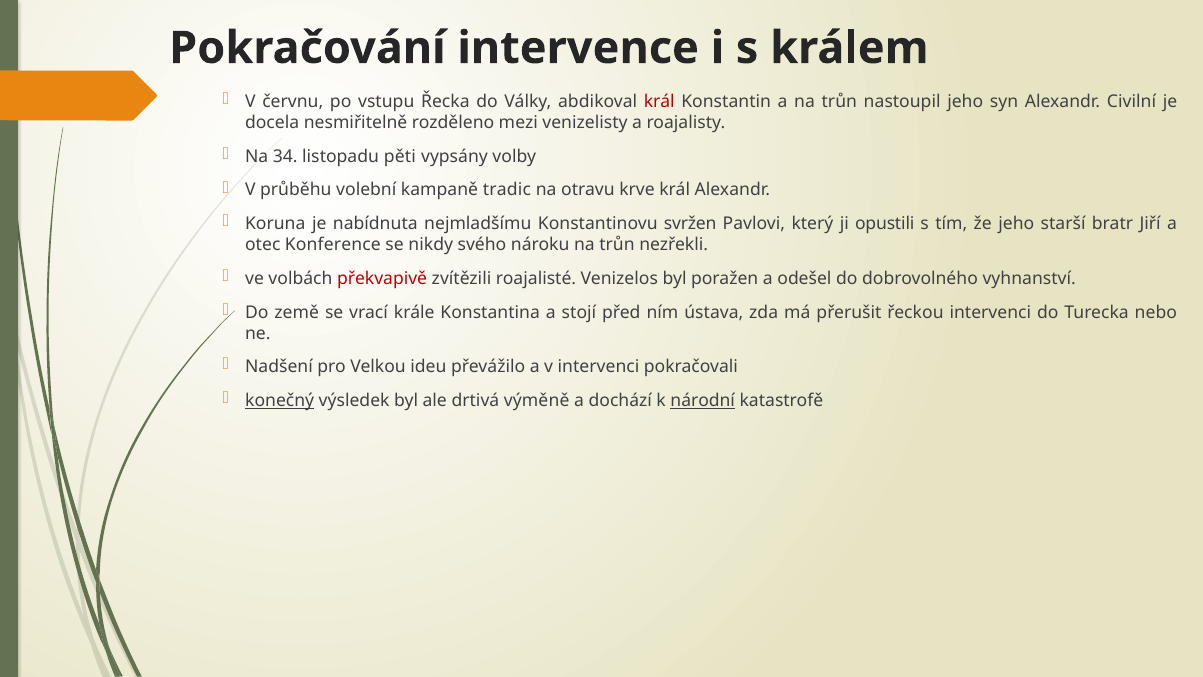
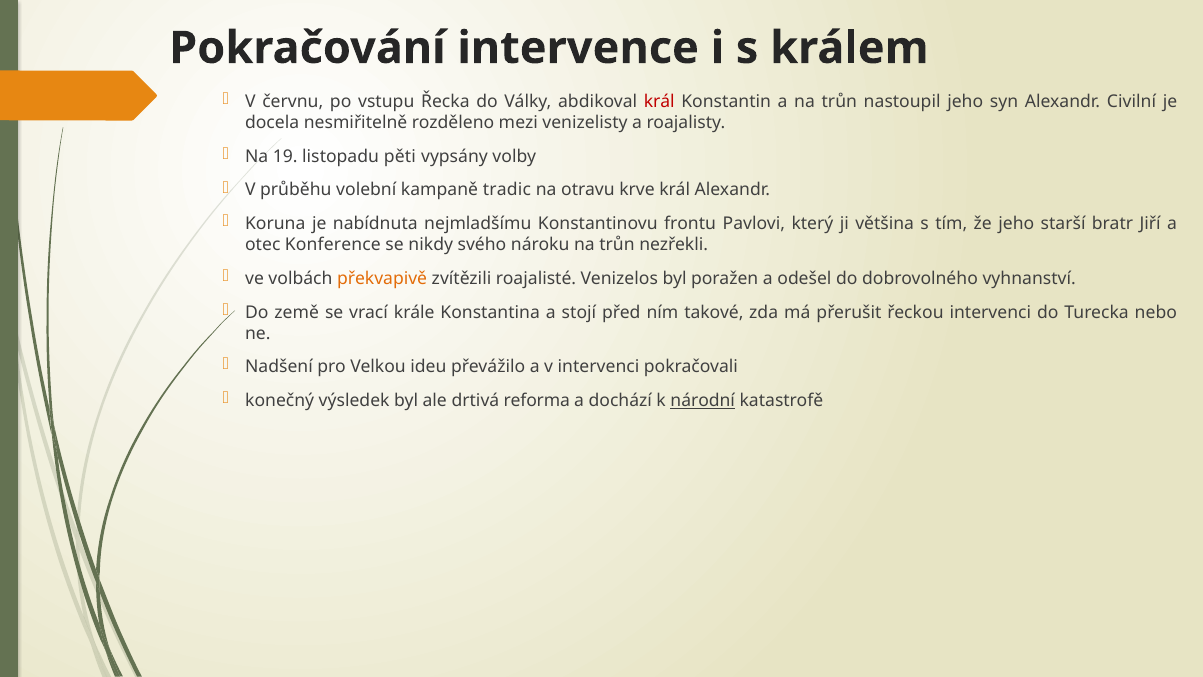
34: 34 -> 19
svržen: svržen -> frontu
opustili: opustili -> většina
překvapivě colour: red -> orange
ústava: ústava -> takové
konečný underline: present -> none
výměně: výměně -> reforma
